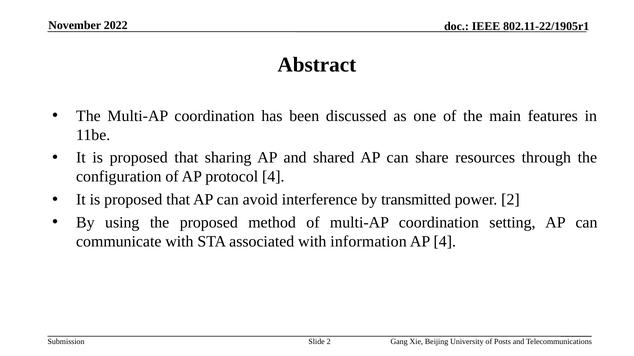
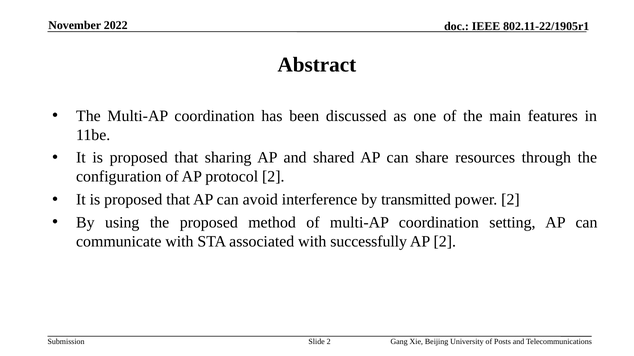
protocol 4: 4 -> 2
information: information -> successfully
AP 4: 4 -> 2
